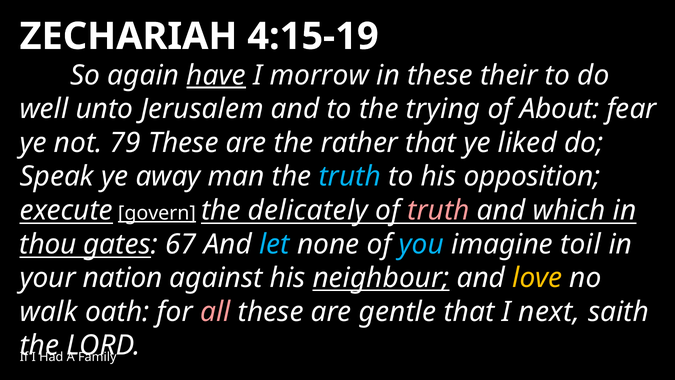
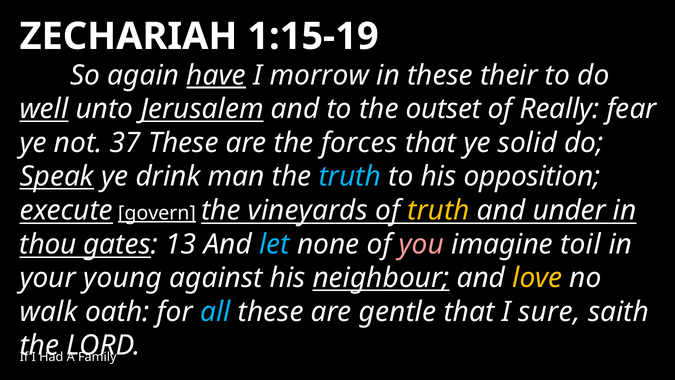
4:15-19: 4:15-19 -> 1:15-19
well underline: none -> present
Jerusalem underline: none -> present
trying: trying -> outset
About: About -> Really
79: 79 -> 37
rather: rather -> forces
liked: liked -> solid
Speak underline: none -> present
away: away -> drink
delicately: delicately -> vineyards
truth at (439, 210) colour: pink -> yellow
which: which -> under
67: 67 -> 13
you colour: light blue -> pink
nation: nation -> young
all colour: pink -> light blue
next: next -> sure
